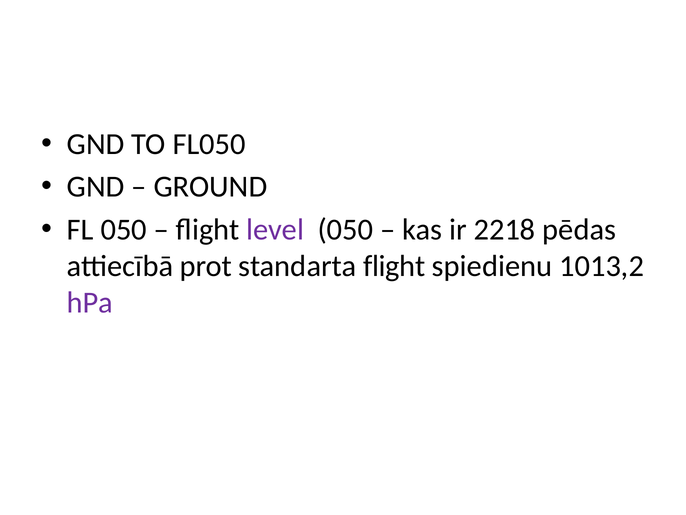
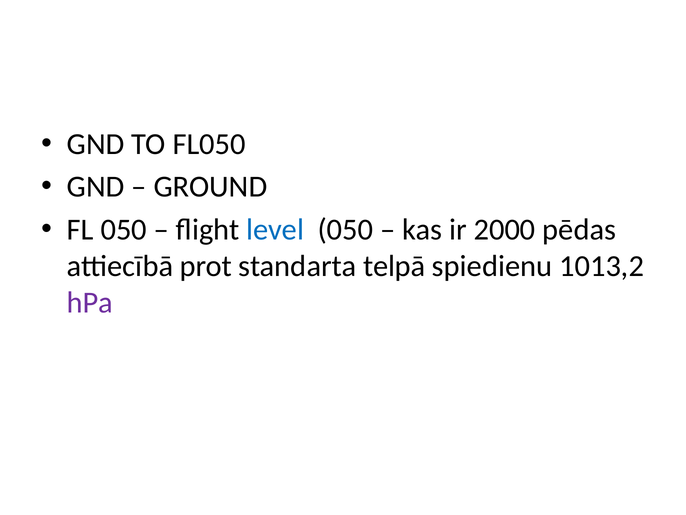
level colour: purple -> blue
2218: 2218 -> 2000
standarta flight: flight -> telpā
